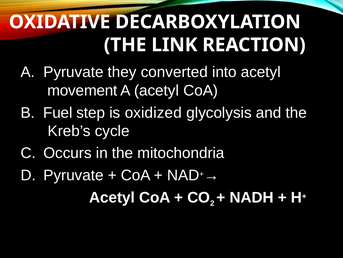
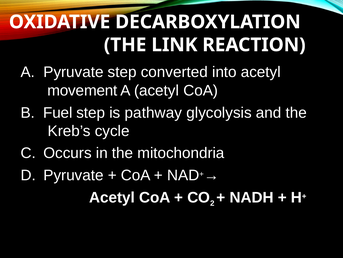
Pyruvate they: they -> step
oxidized: oxidized -> pathway
